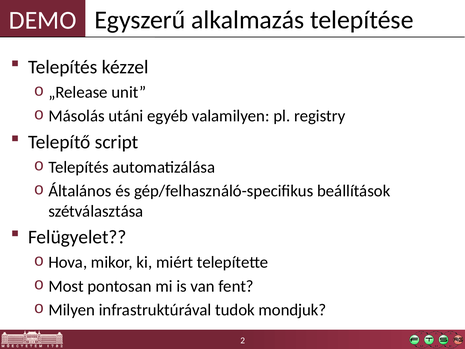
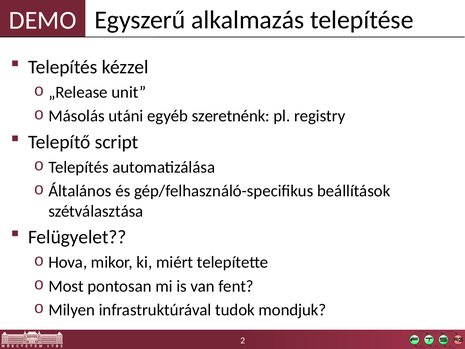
valamilyen: valamilyen -> szeretnénk
